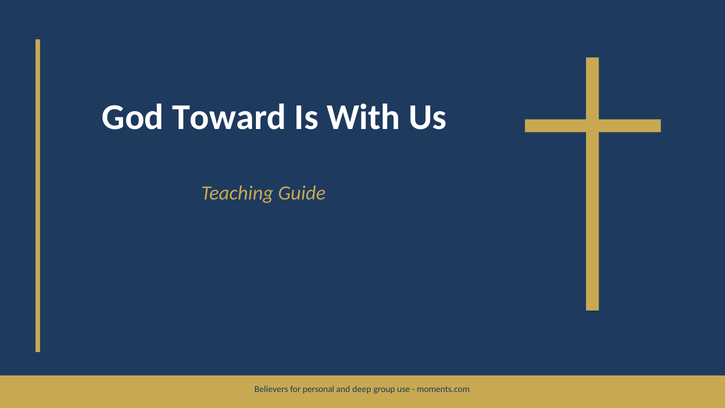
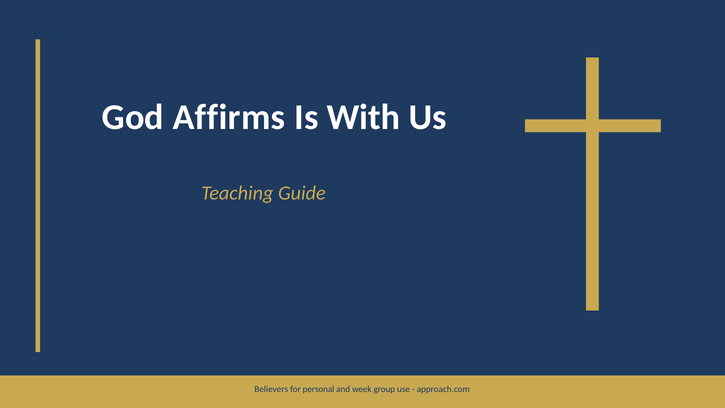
Toward: Toward -> Affirms
deep: deep -> week
moments.com: moments.com -> approach.com
